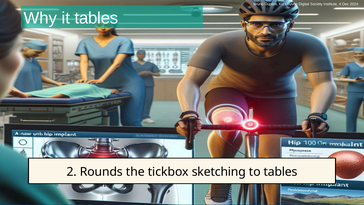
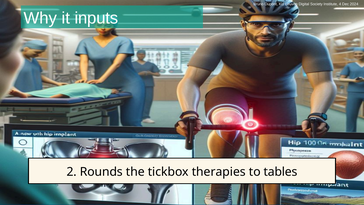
it tables: tables -> inputs
sketching: sketching -> therapies
